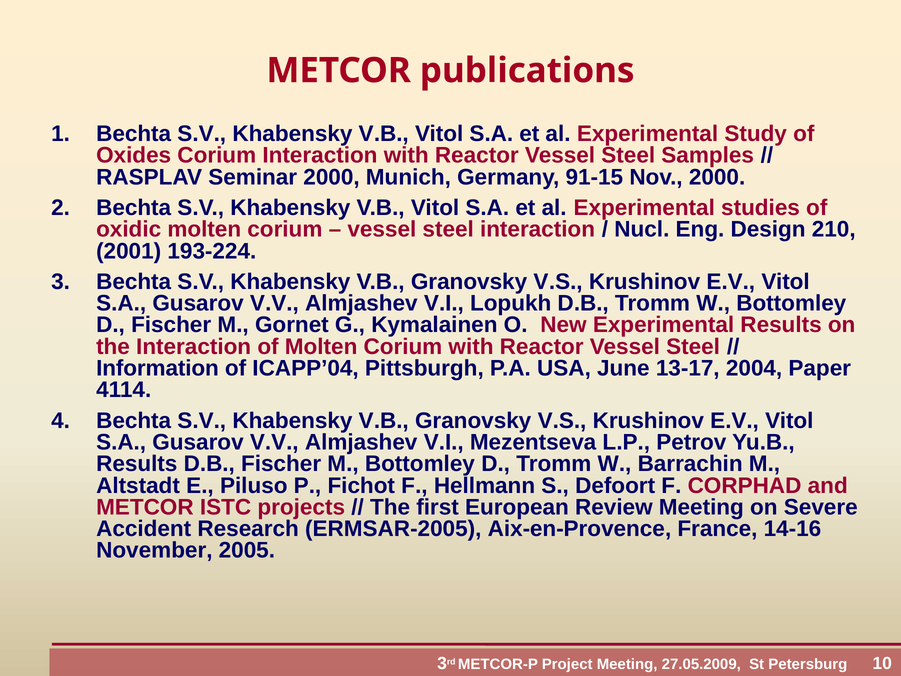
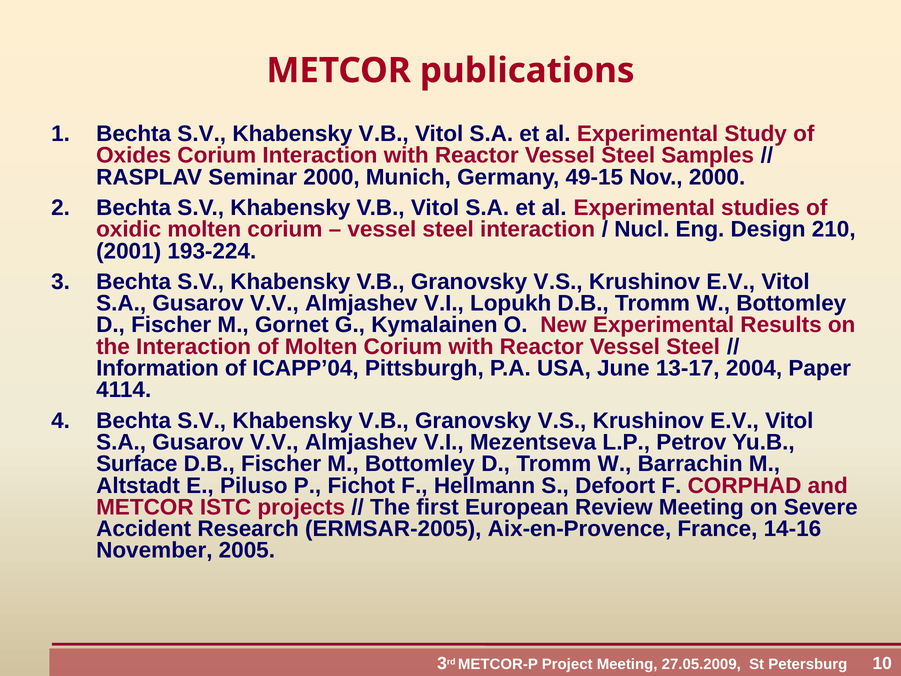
91-15: 91-15 -> 49-15
Results at (137, 464): Results -> Surface
